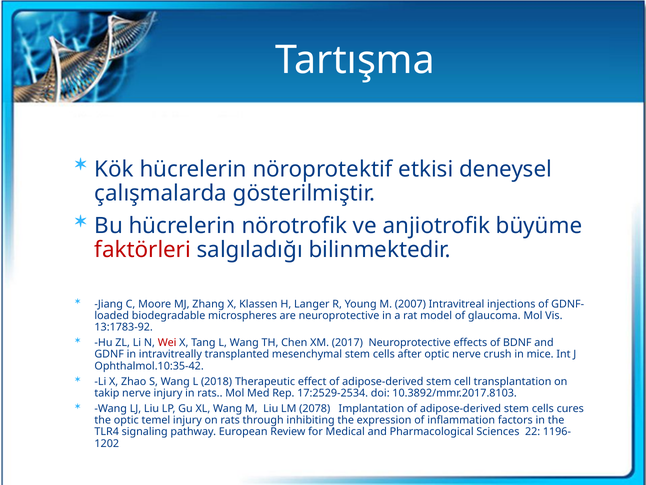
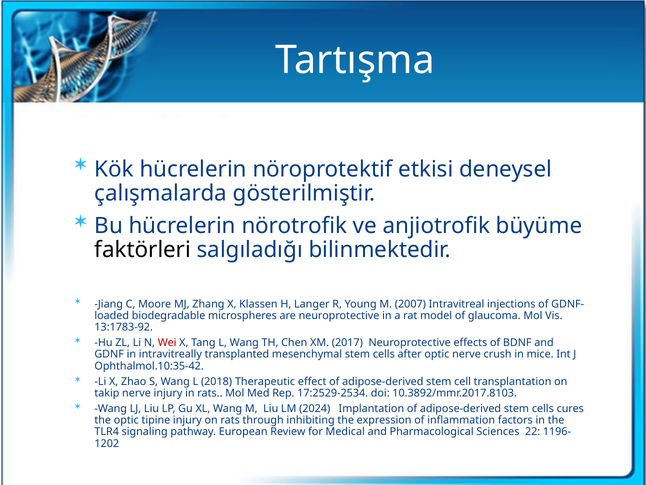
faktörleri colour: red -> black
2078: 2078 -> 2024
temel: temel -> tipine
